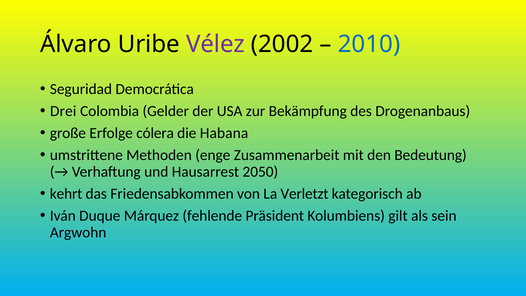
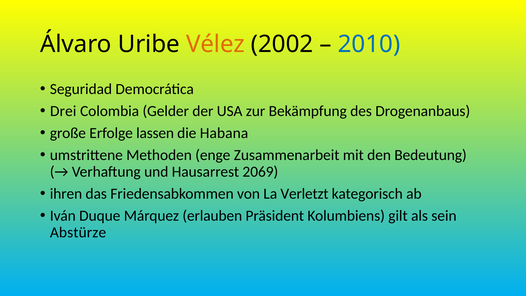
Vélez colour: purple -> orange
cólera: cólera -> lassen
2050: 2050 -> 2069
kehrt: kehrt -> ihren
fehlende: fehlende -> erlauben
Argwohn: Argwohn -> Abstürze
